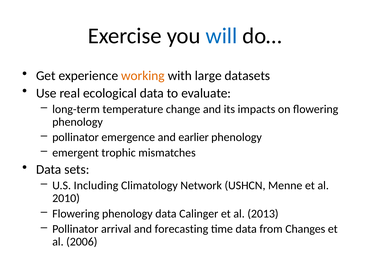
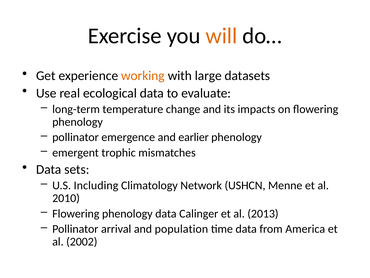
will colour: blue -> orange
forecasting: forecasting -> population
Changes: Changes -> America
2006: 2006 -> 2002
